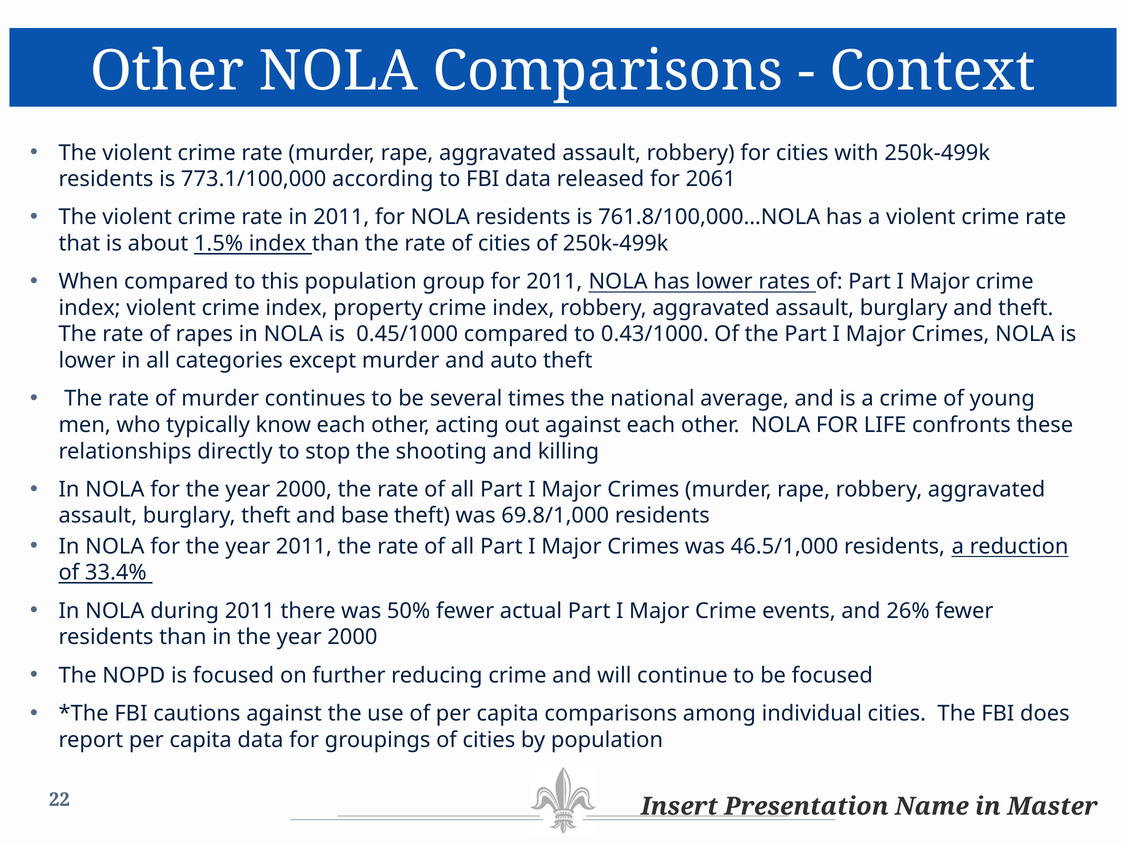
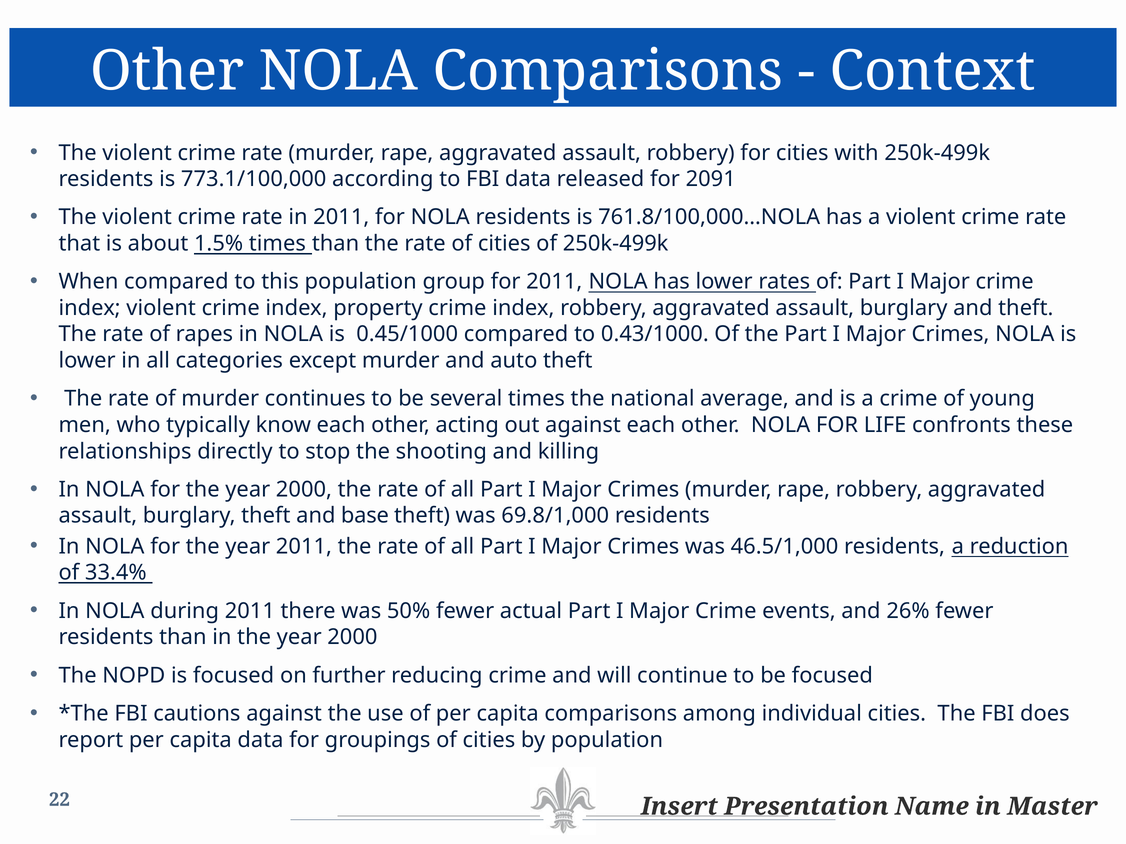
2061: 2061 -> 2091
1.5% index: index -> times
